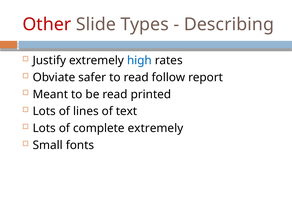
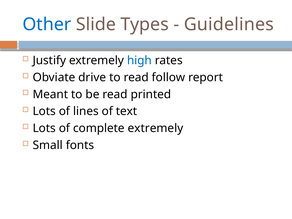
Other colour: red -> blue
Describing: Describing -> Guidelines
safer: safer -> drive
